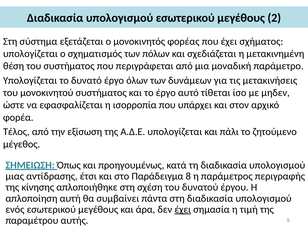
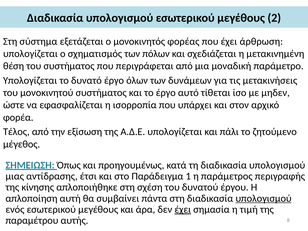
σχήματος: σχήματος -> άρθρωση
Παράδειγμα 8: 8 -> 1
υπολογισμού at (264, 198) underline: none -> present
